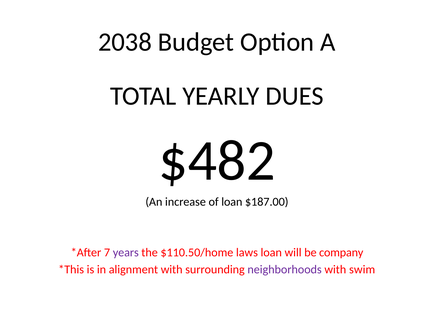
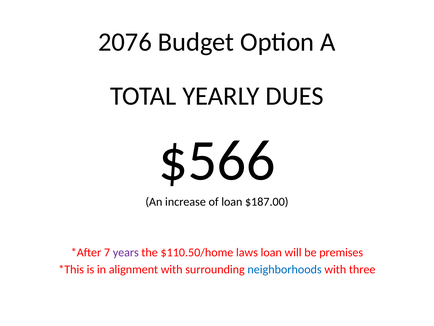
2038: 2038 -> 2076
$482: $482 -> $566
company: company -> premises
neighborhoods colour: purple -> blue
swim: swim -> three
